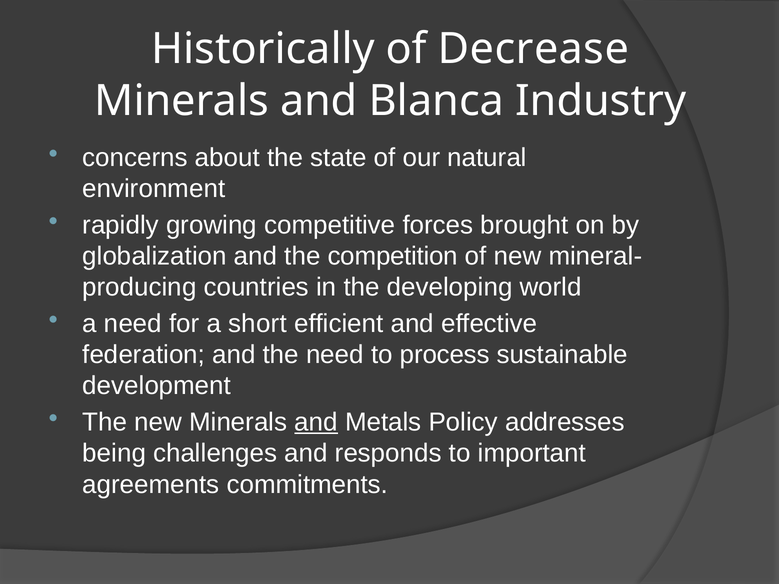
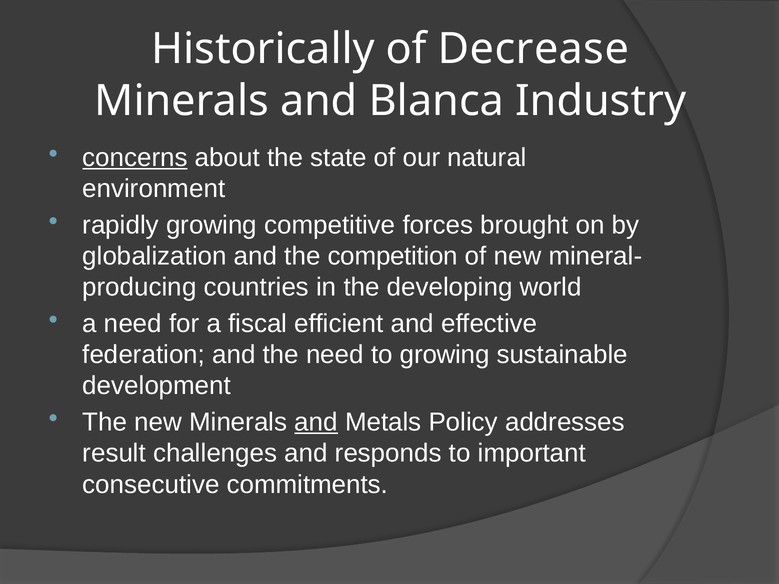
concerns underline: none -> present
short: short -> fiscal
to process: process -> growing
being: being -> result
agreements: agreements -> consecutive
